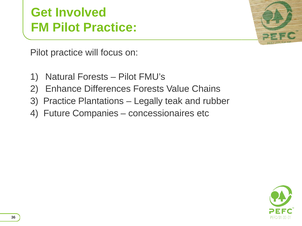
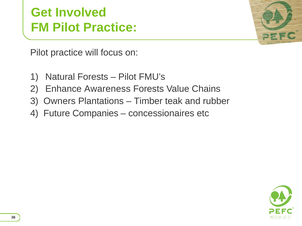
Differences: Differences -> Awareness
3 Practice: Practice -> Owners
Legally: Legally -> Timber
